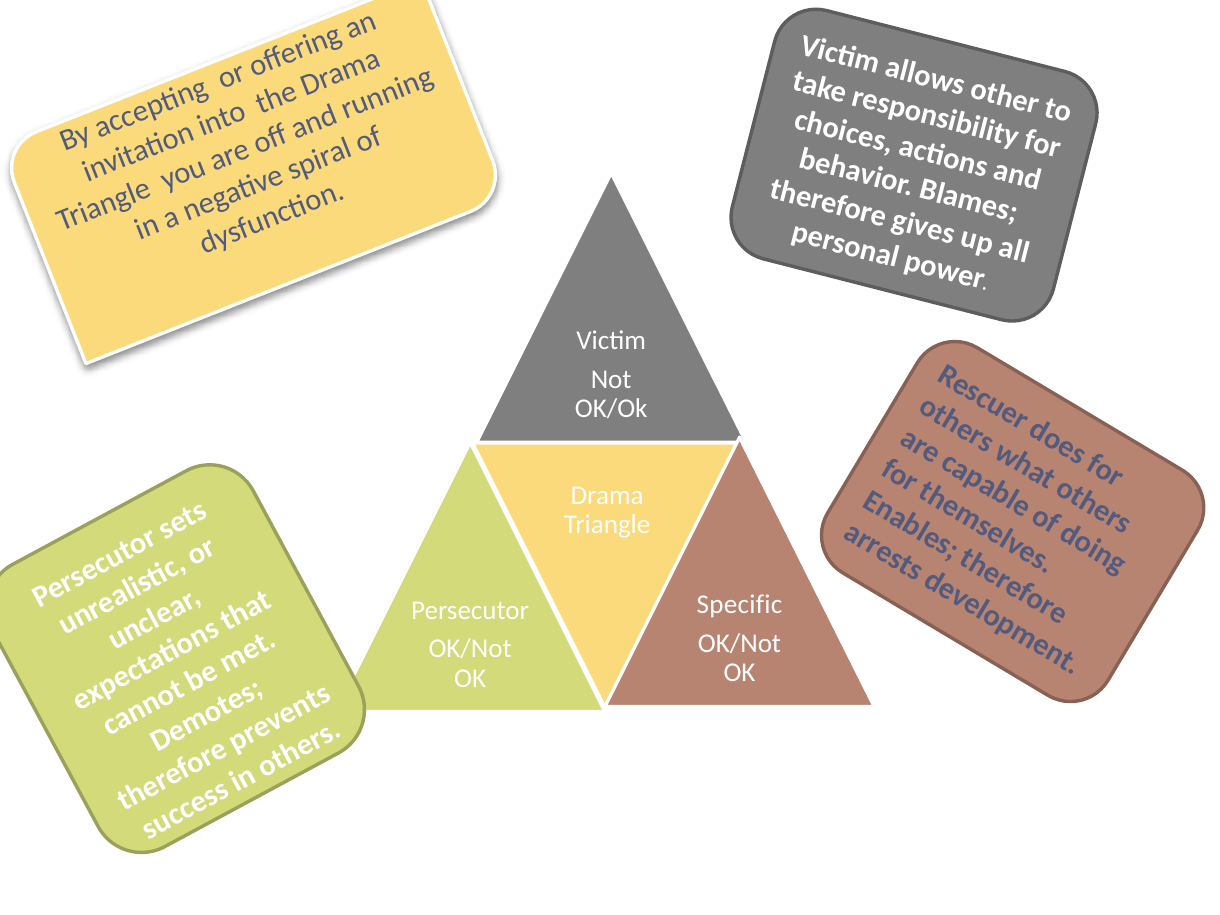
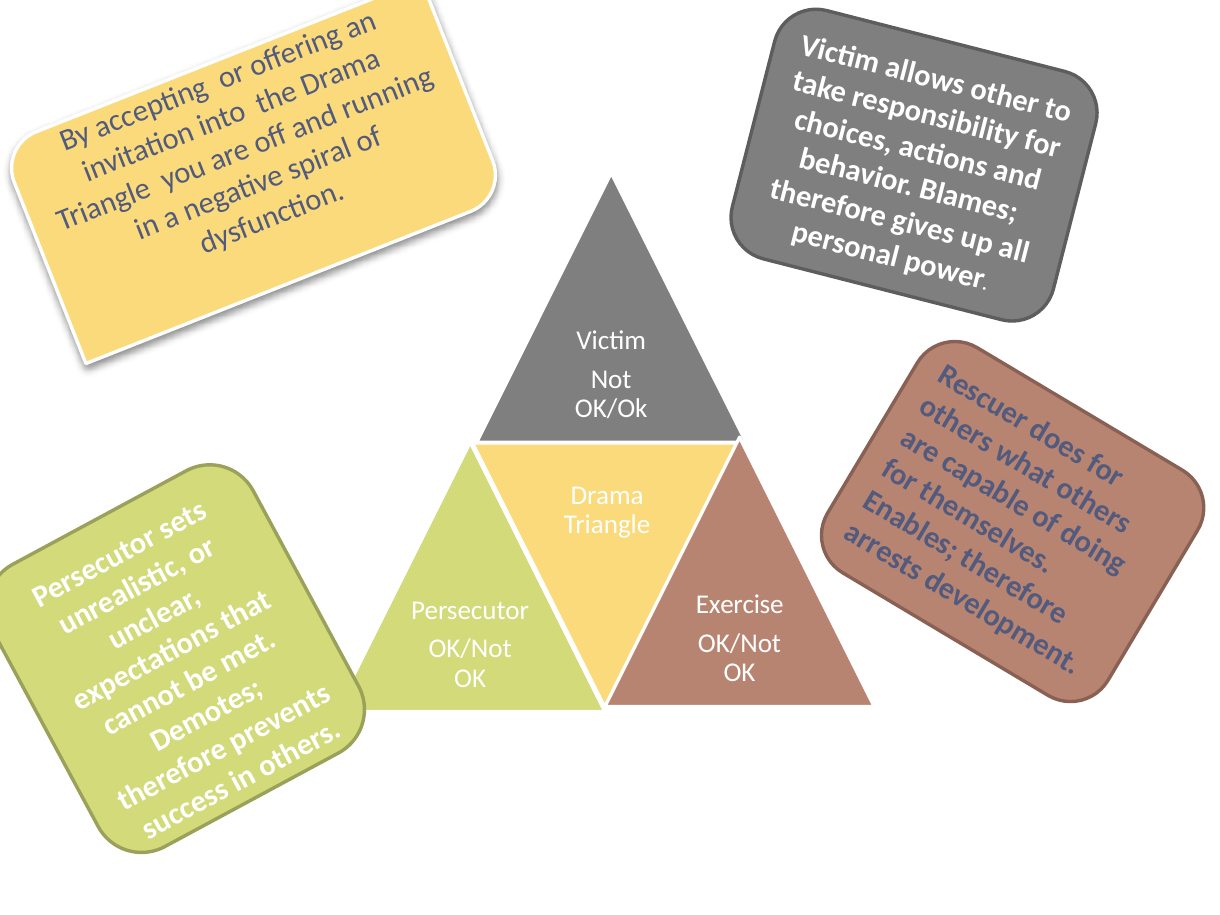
Specific: Specific -> Exercise
